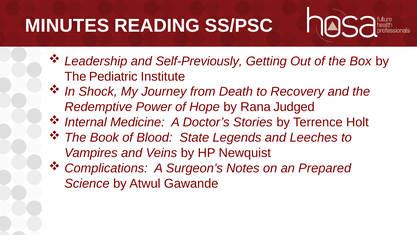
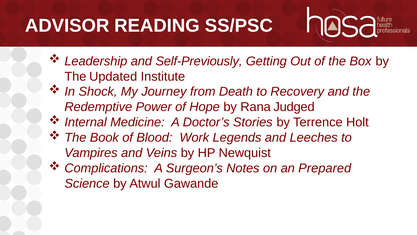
MINUTES: MINUTES -> ADVISOR
Pediatric: Pediatric -> Updated
State: State -> Work
